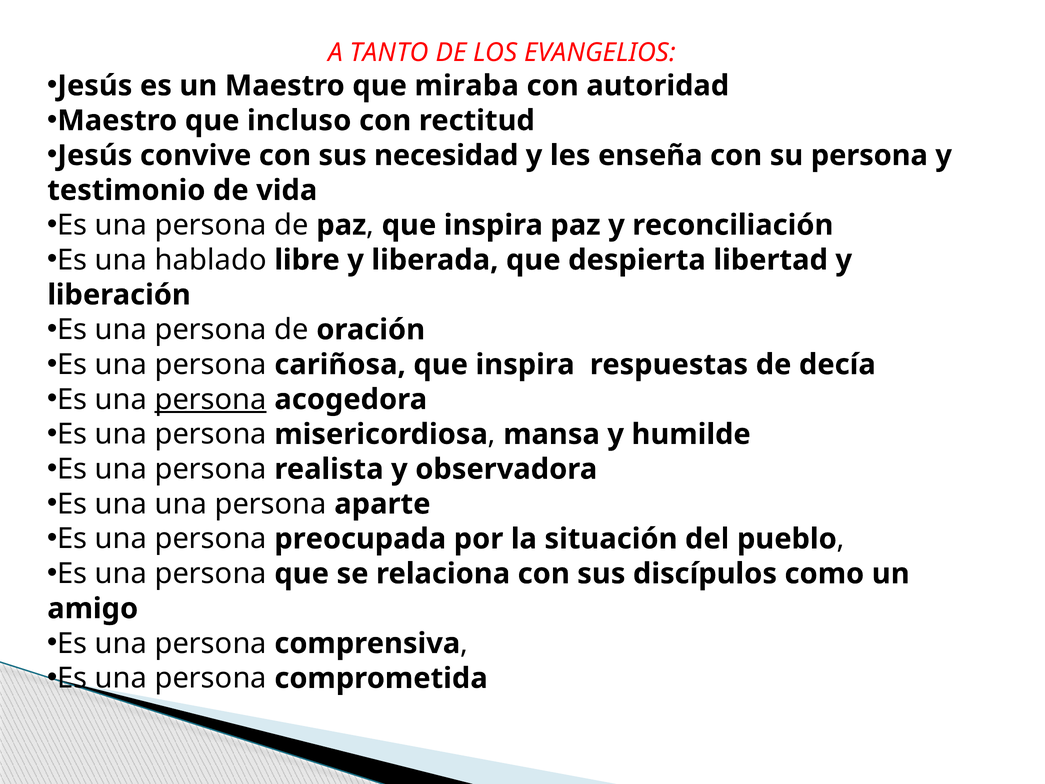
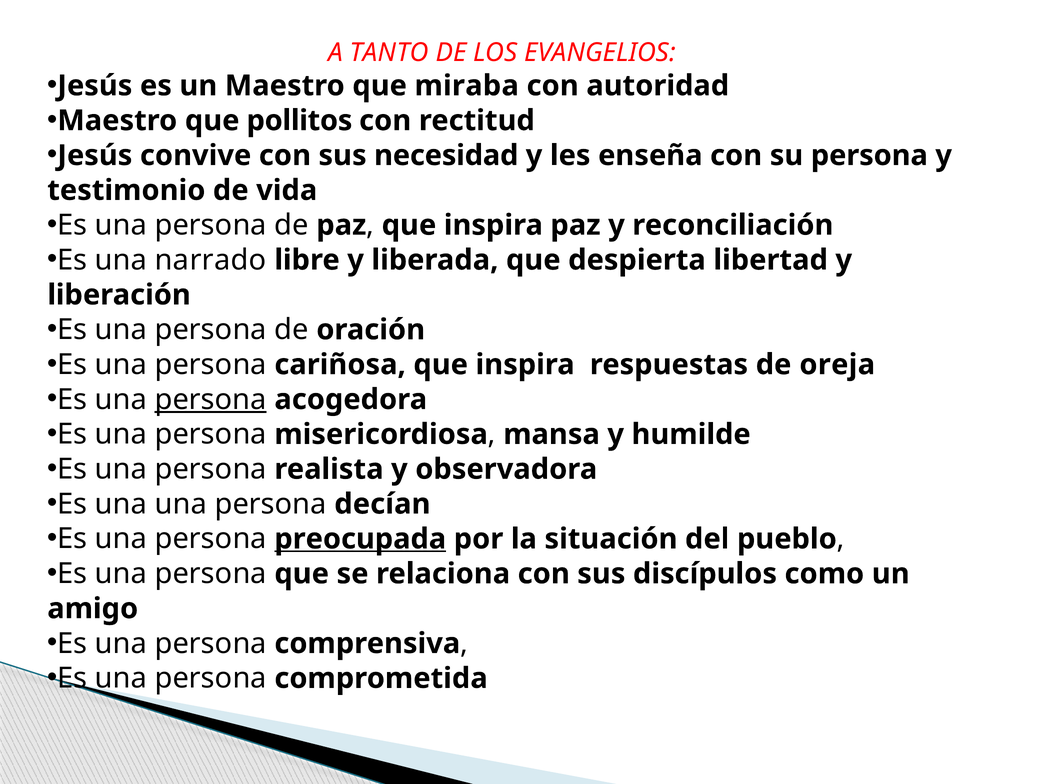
incluso: incluso -> pollitos
hablado: hablado -> narrado
decía: decía -> oreja
aparte: aparte -> decían
preocupada underline: none -> present
